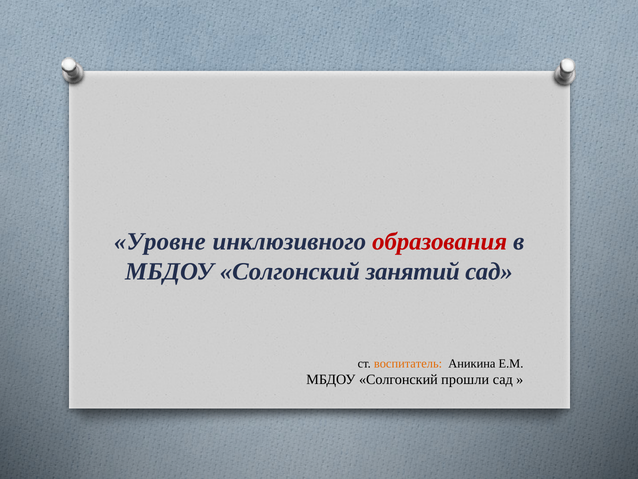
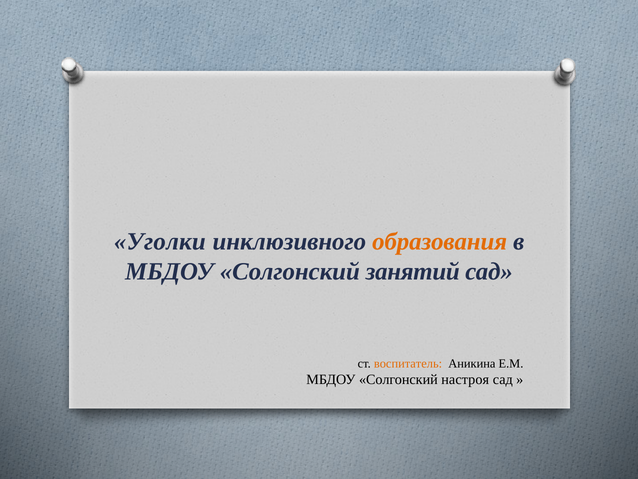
Уровне: Уровне -> Уголки
образования colour: red -> orange
прошли: прошли -> настроя
